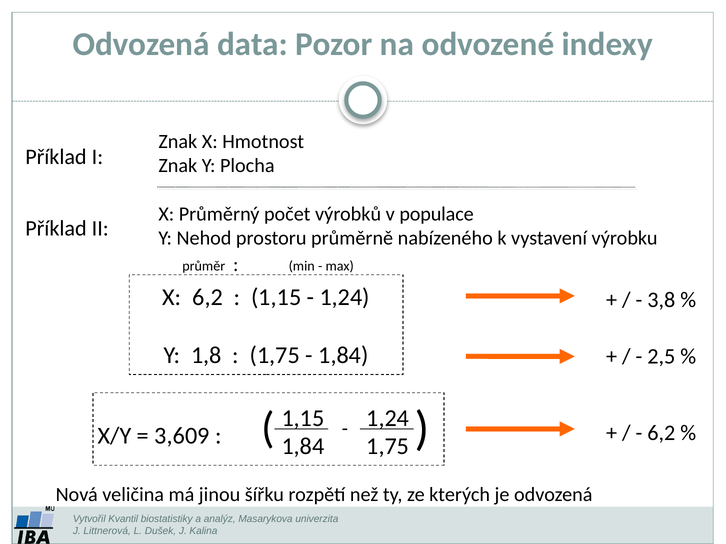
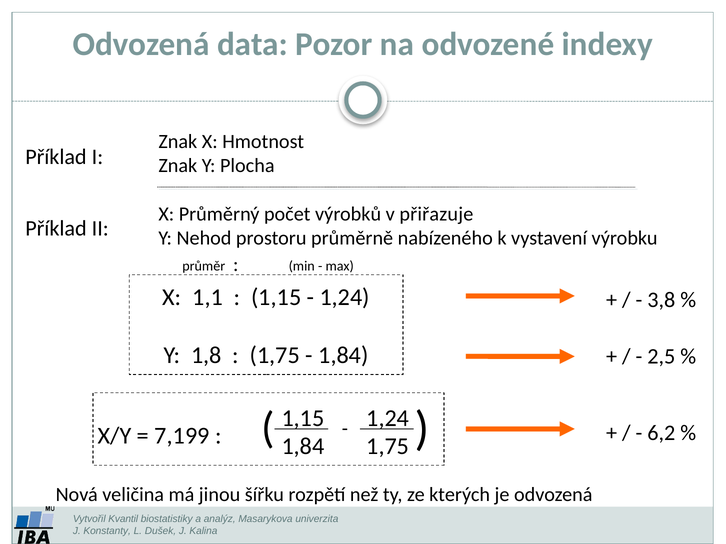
populace: populace -> přiřazuje
X 6,2: 6,2 -> 1,1
3,609: 3,609 -> 7,199
Littnerová: Littnerová -> Konstanty
